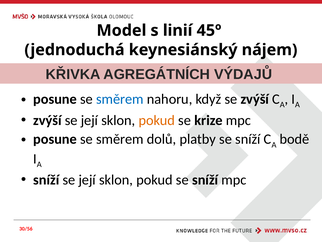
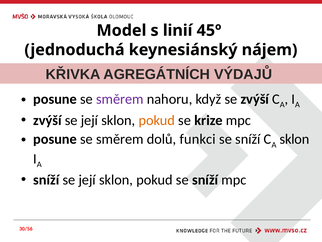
směrem at (120, 99) colour: blue -> purple
platby: platby -> funkci
bodě at (294, 139): bodě -> sklon
